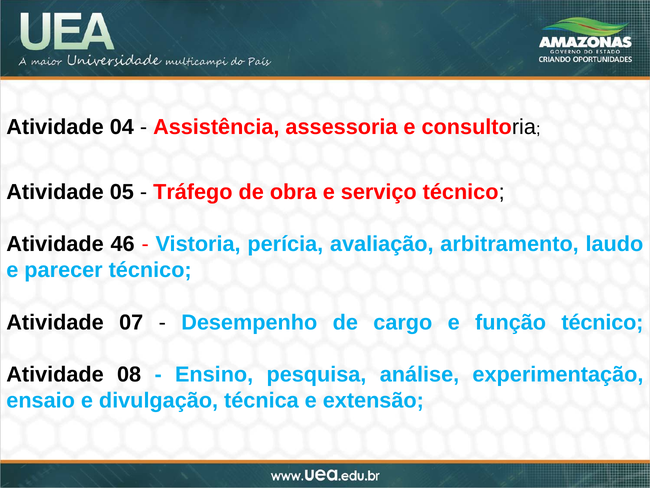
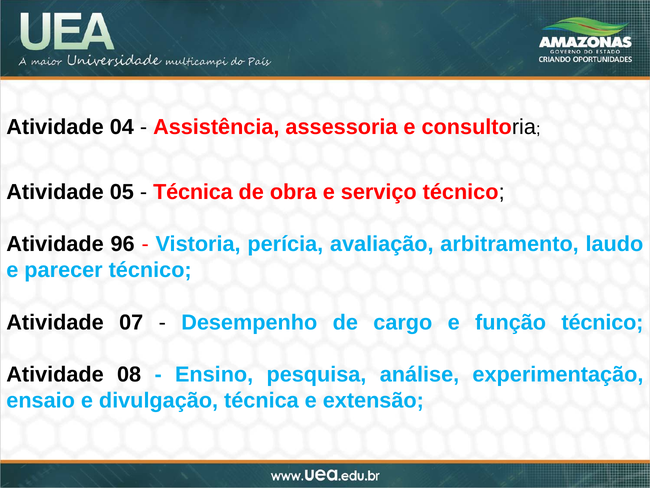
Tráfego at (193, 192): Tráfego -> Técnica
46: 46 -> 96
